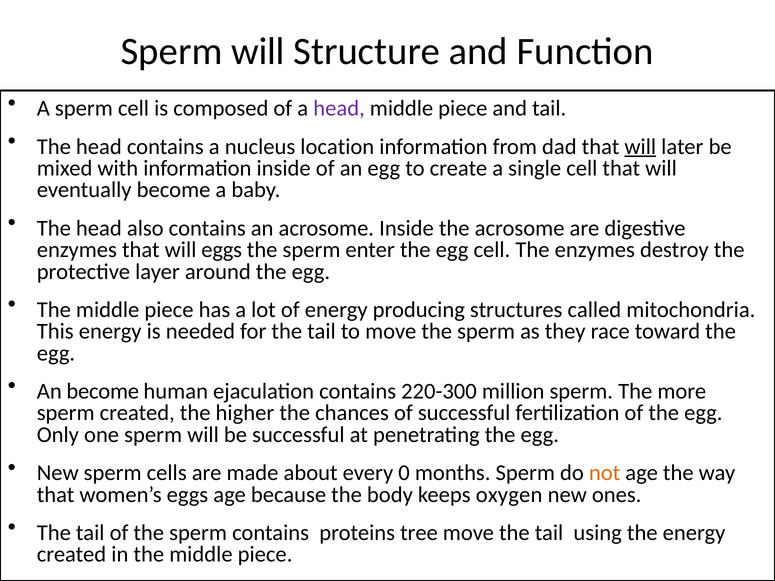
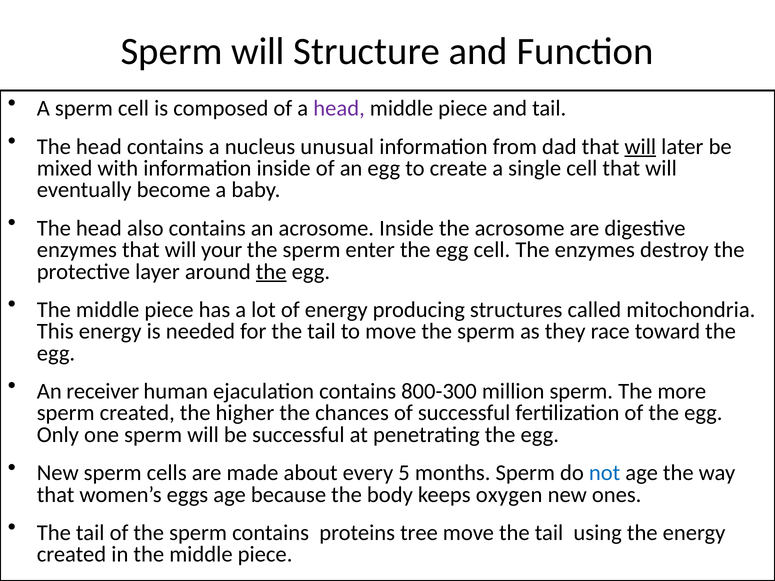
location: location -> unusual
will eggs: eggs -> your
the at (271, 272) underline: none -> present
An become: become -> receiver
220-300: 220-300 -> 800-300
0: 0 -> 5
not colour: orange -> blue
